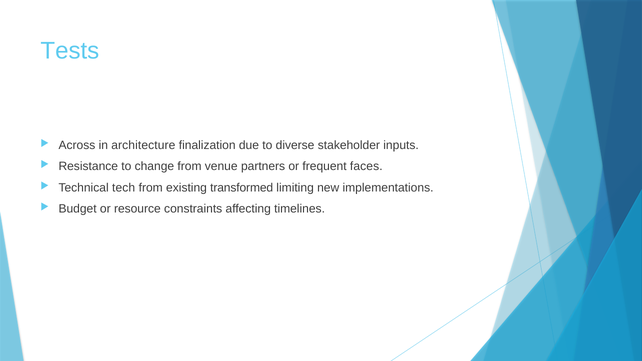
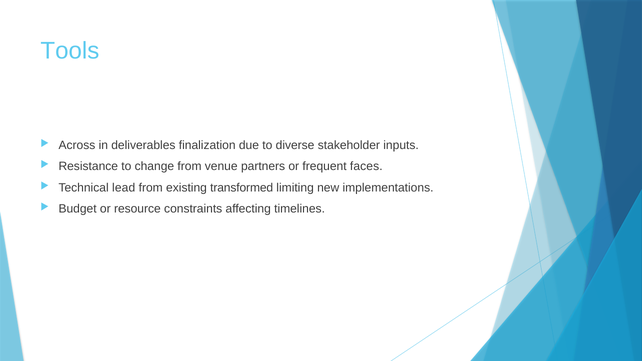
Tests: Tests -> Tools
architecture: architecture -> deliverables
tech: tech -> lead
